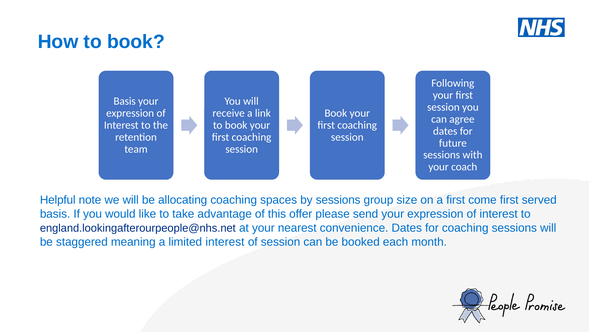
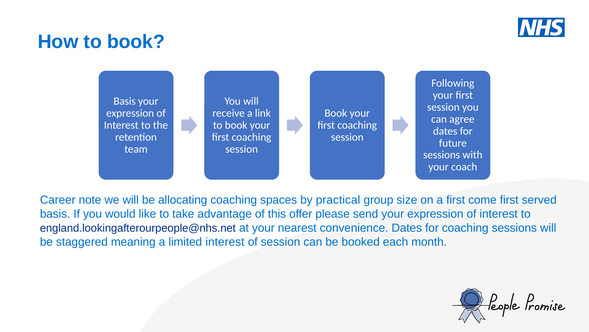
Helpful: Helpful -> Career
by sessions: sessions -> practical
